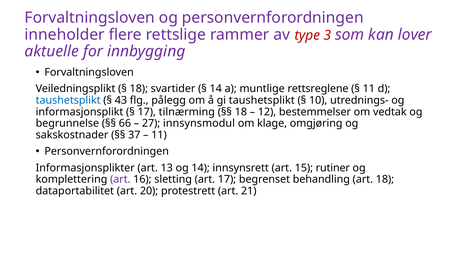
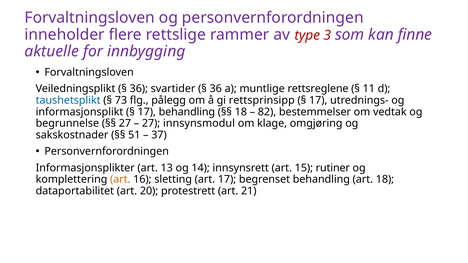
lover: lover -> finne
18 at (139, 89): 18 -> 36
14 at (216, 89): 14 -> 36
43: 43 -> 73
gi taushetsplikt: taushetsplikt -> rettsprinsipp
10 at (318, 100): 10 -> 17
17 tilnærming: tilnærming -> behandling
12: 12 -> 82
66 at (125, 124): 66 -> 27
37: 37 -> 51
11 at (159, 135): 11 -> 37
art at (120, 180) colour: purple -> orange
